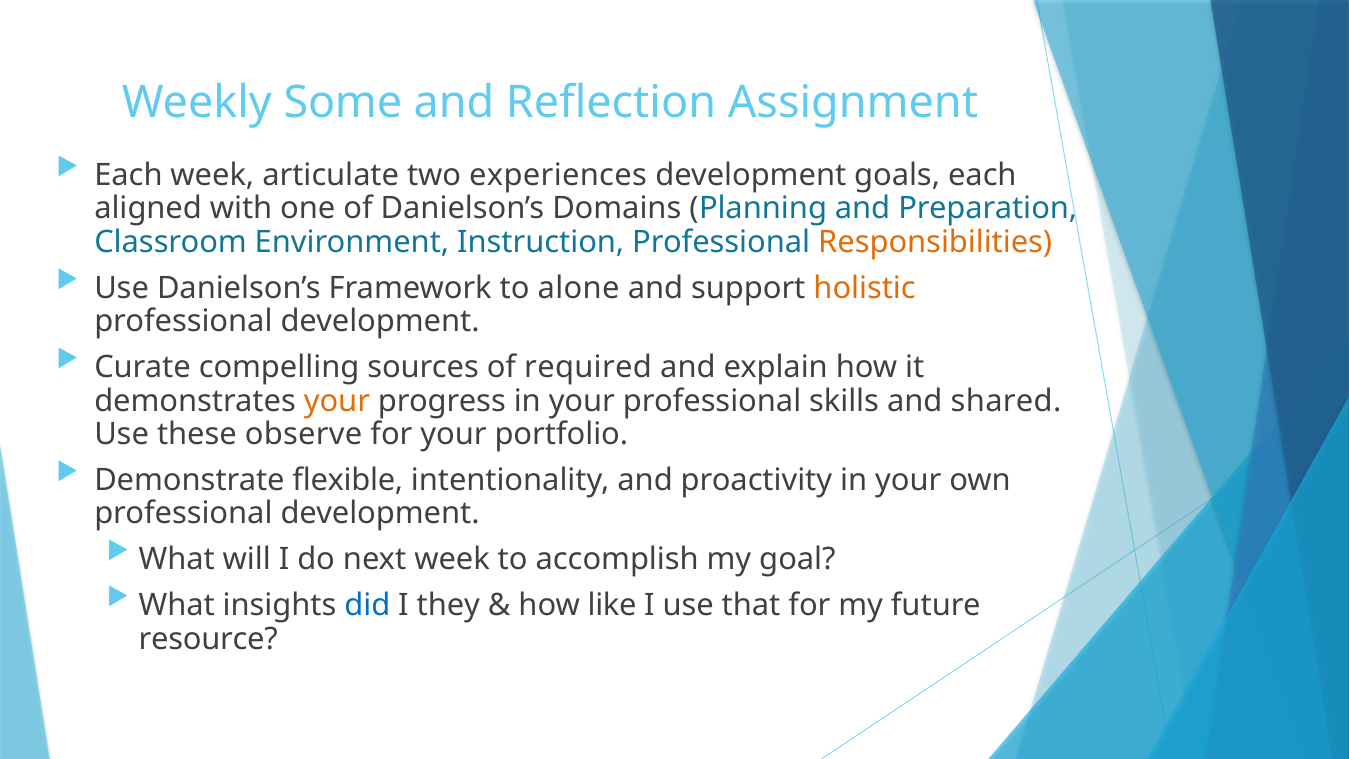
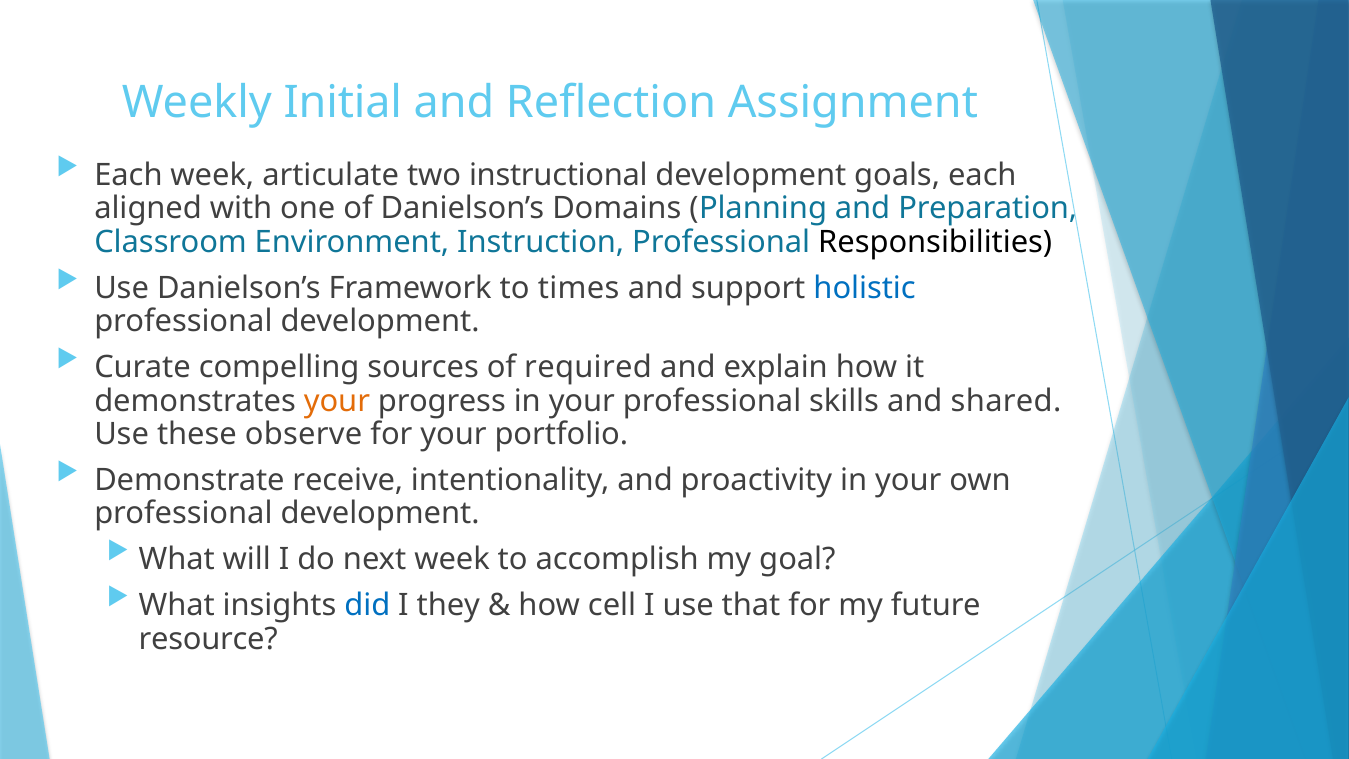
Some: Some -> Initial
experiences: experiences -> instructional
Responsibilities colour: orange -> black
alone: alone -> times
holistic colour: orange -> blue
flexible: flexible -> receive
like: like -> cell
